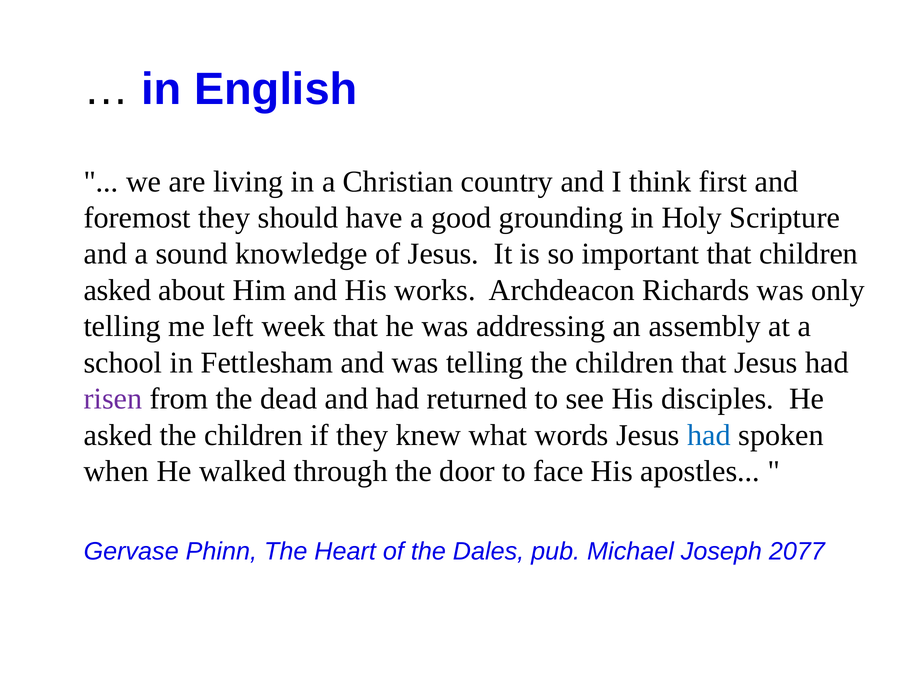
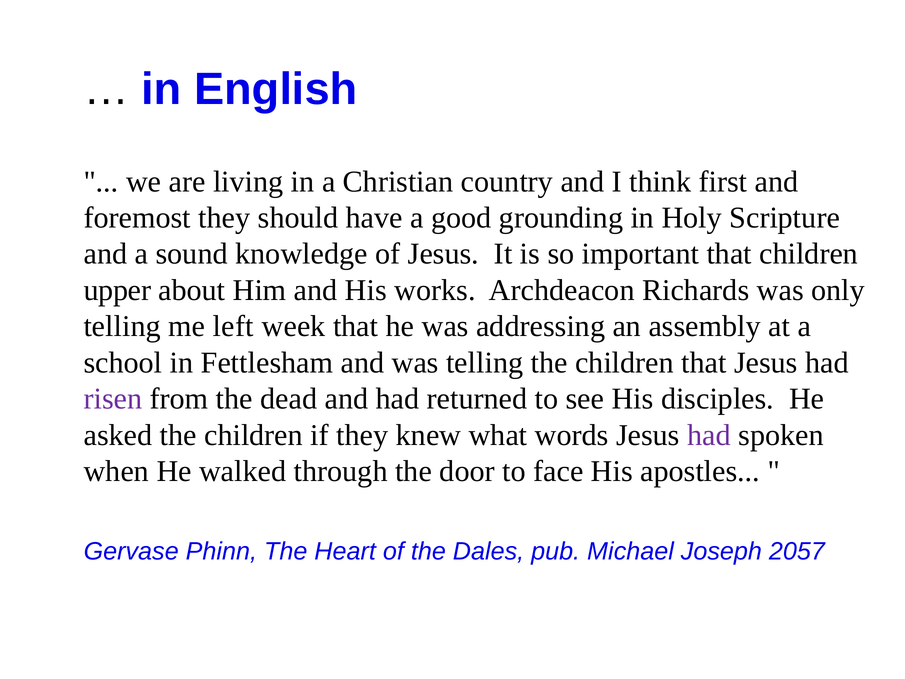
asked at (117, 290): asked -> upper
had at (709, 435) colour: blue -> purple
2077: 2077 -> 2057
